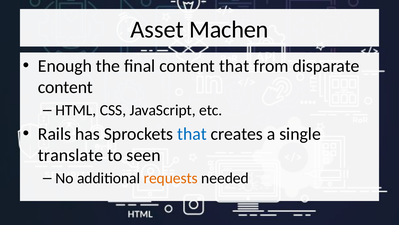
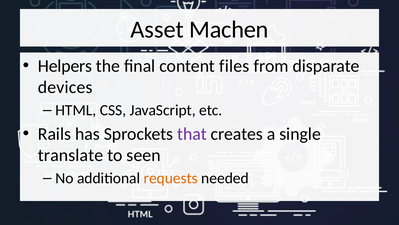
Enough: Enough -> Helpers
content that: that -> files
content at (65, 87): content -> devices
that at (192, 134) colour: blue -> purple
